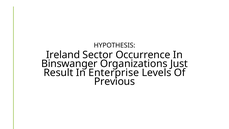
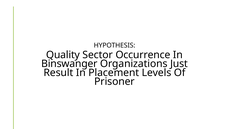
Ireland: Ireland -> Quality
Enterprise: Enterprise -> Placement
Previous: Previous -> Prisoner
